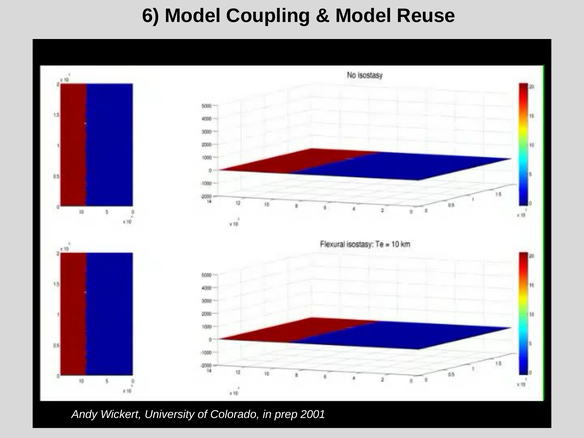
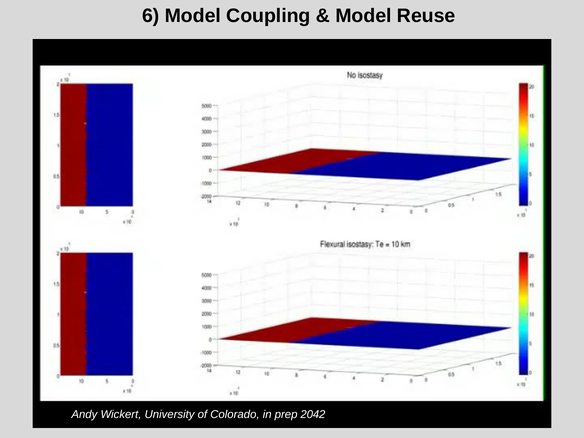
2001: 2001 -> 2042
